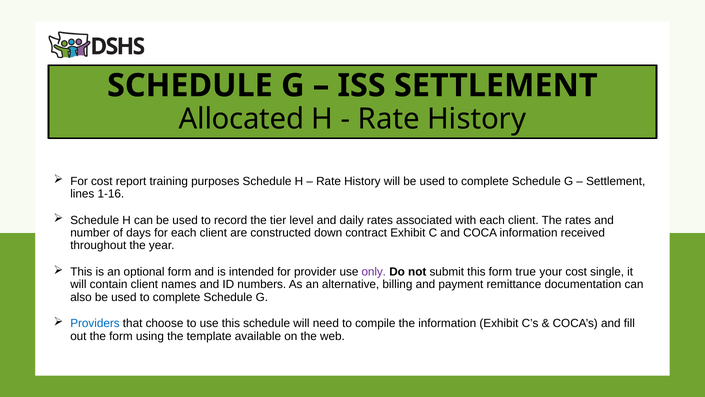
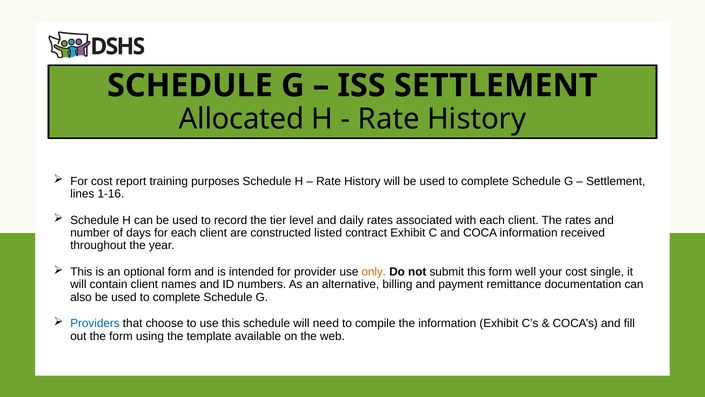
down: down -> listed
only colour: purple -> orange
true: true -> well
